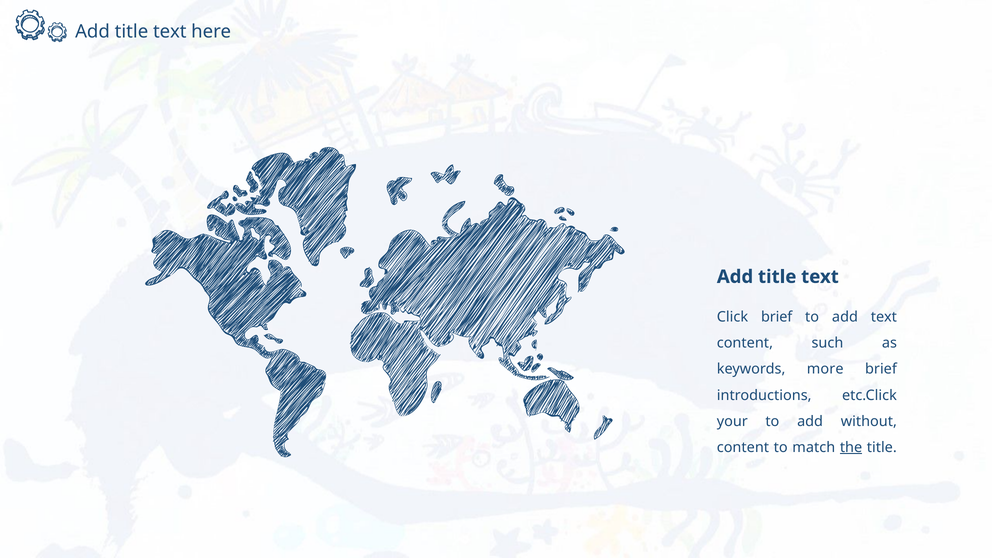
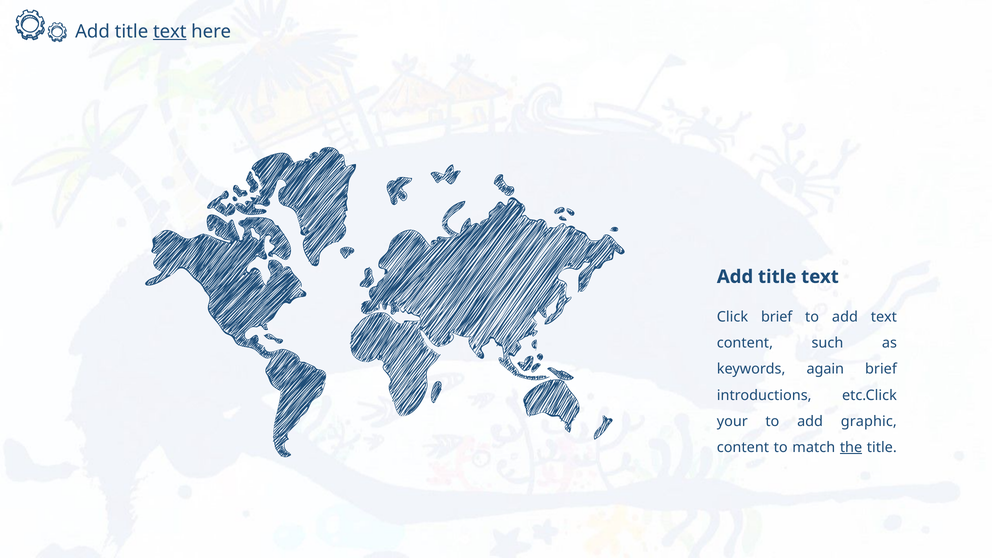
text at (170, 31) underline: none -> present
more: more -> again
without: without -> graphic
